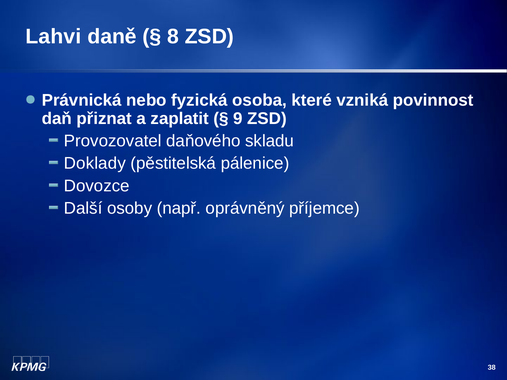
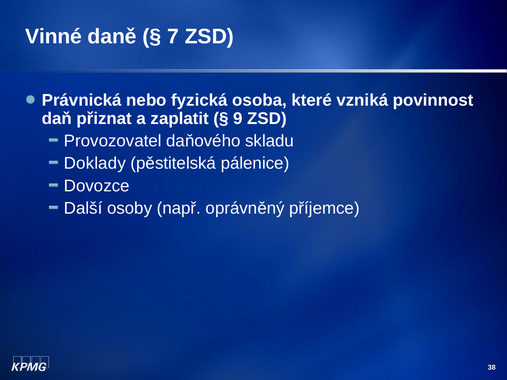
Lahvi: Lahvi -> Vinné
8: 8 -> 7
